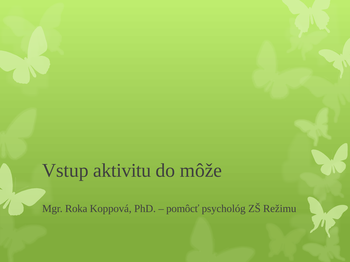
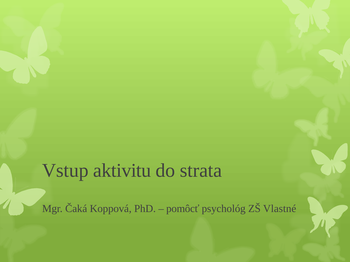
môže: môže -> strata
Roka: Roka -> Čaká
Režimu: Režimu -> Vlastné
